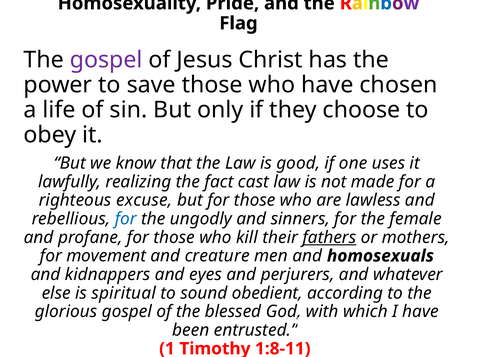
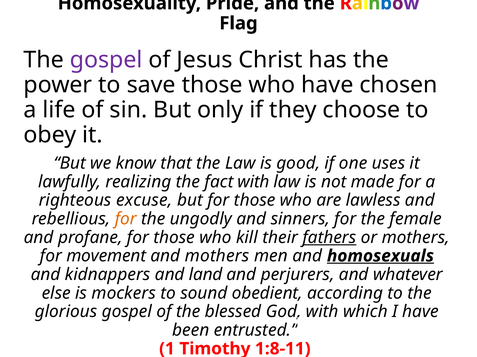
fact cast: cast -> with
for at (126, 219) colour: blue -> orange
and creature: creature -> mothers
homosexuals underline: none -> present
eyes: eyes -> land
spiritual: spiritual -> mockers
